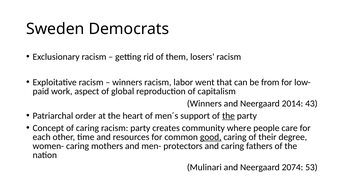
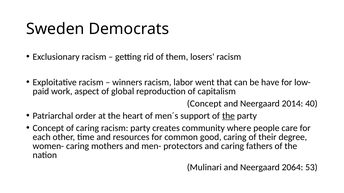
from: from -> have
Winners at (204, 104): Winners -> Concept
43: 43 -> 40
good underline: present -> none
2074: 2074 -> 2064
